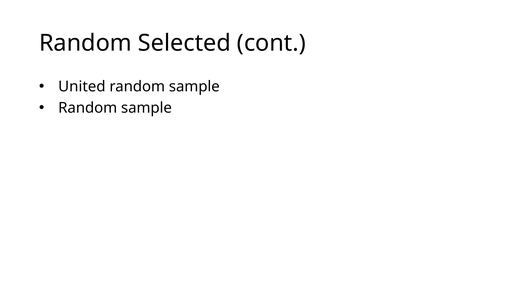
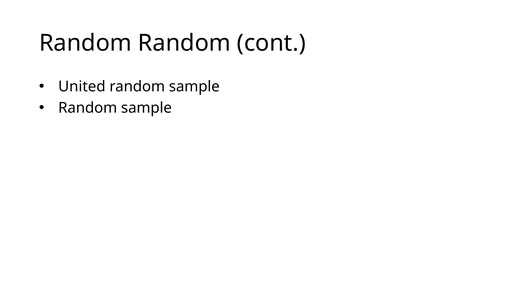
Random Selected: Selected -> Random
